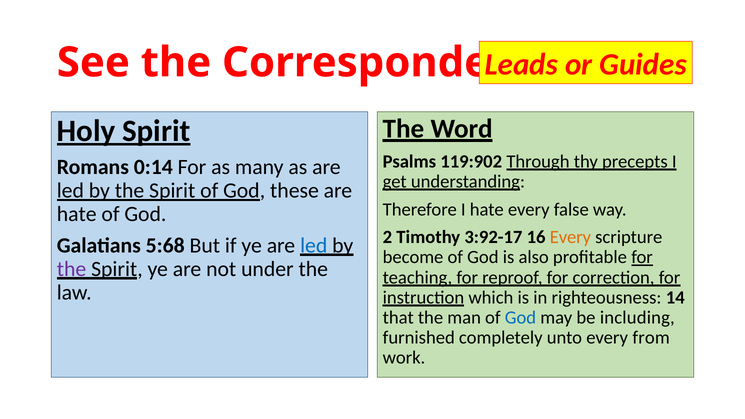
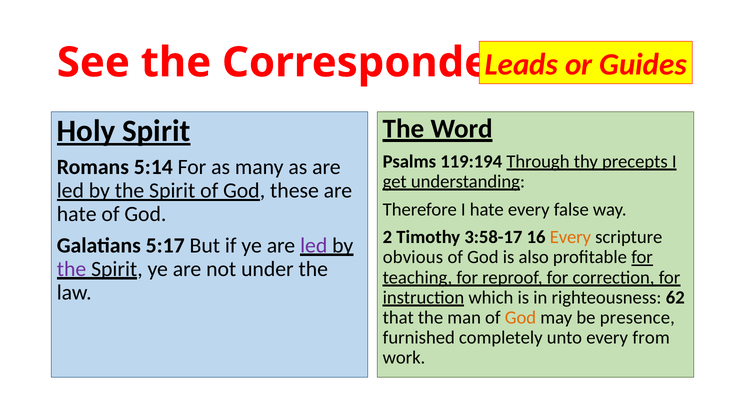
119:902: 119:902 -> 119:194
0:14: 0:14 -> 5:14
3:92-17: 3:92-17 -> 3:58-17
5:68: 5:68 -> 5:17
led at (314, 245) colour: blue -> purple
become: become -> obvious
14: 14 -> 62
God at (520, 318) colour: blue -> orange
including: including -> presence
